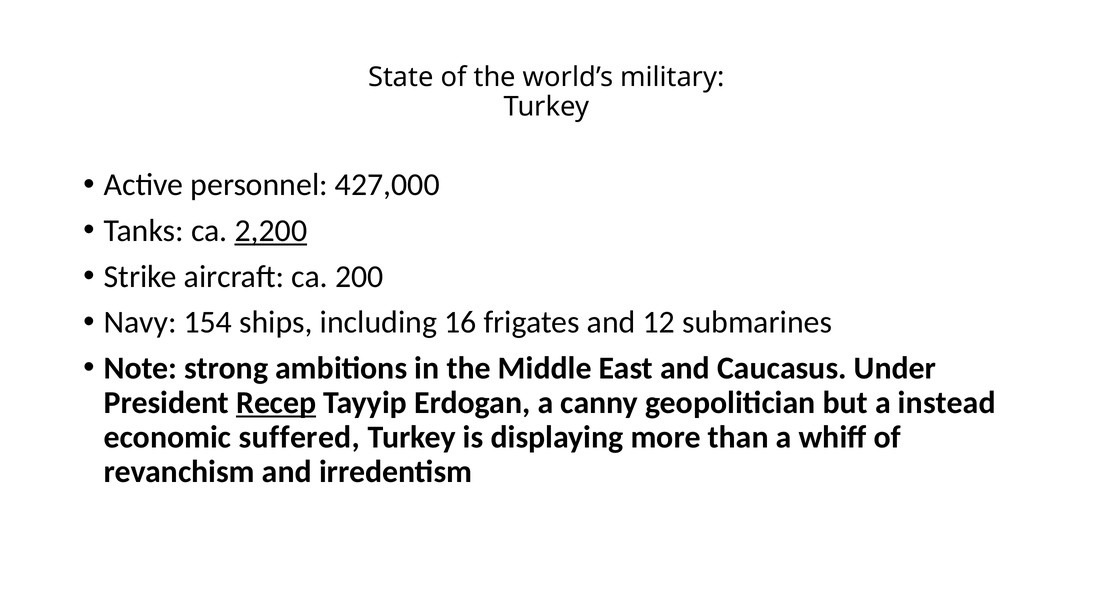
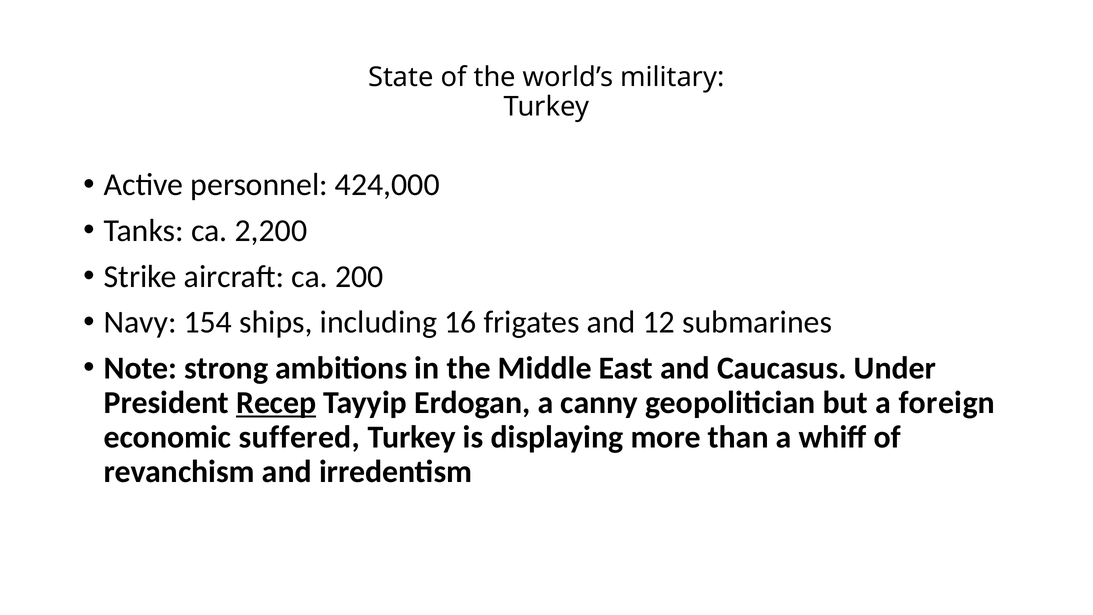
427,000: 427,000 -> 424,000
2,200 underline: present -> none
instead: instead -> foreign
